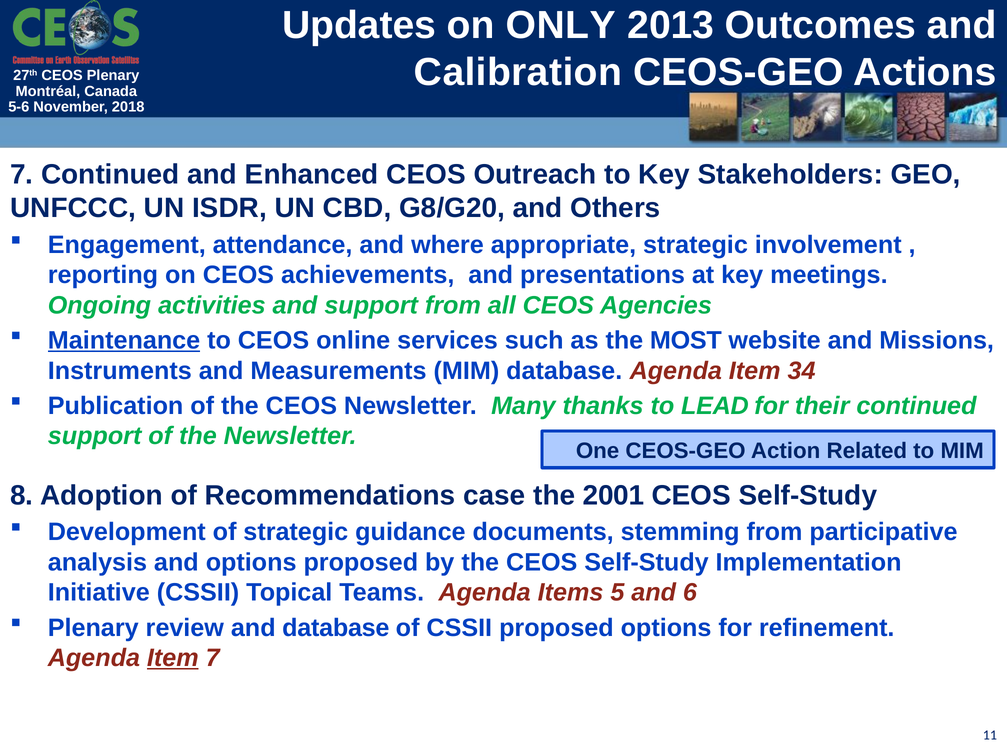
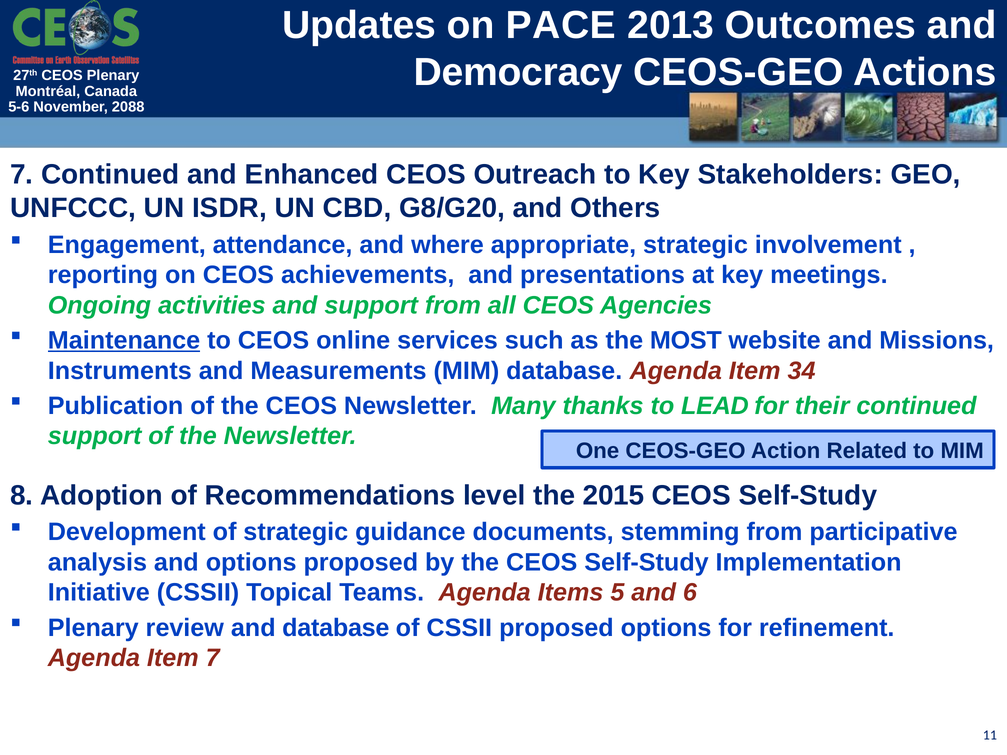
ONLY: ONLY -> PACE
Calibration: Calibration -> Democracy
2018: 2018 -> 2088
case: case -> level
2001: 2001 -> 2015
Item at (173, 658) underline: present -> none
